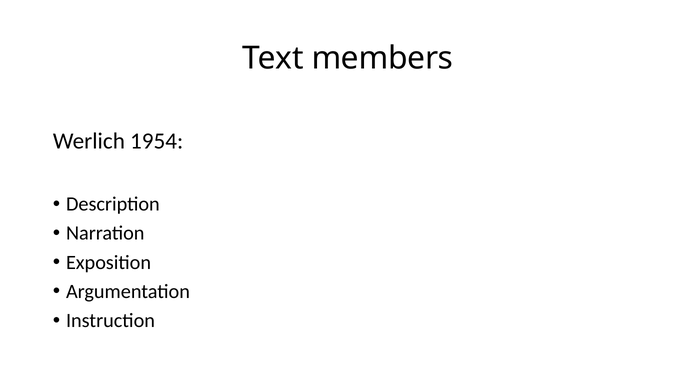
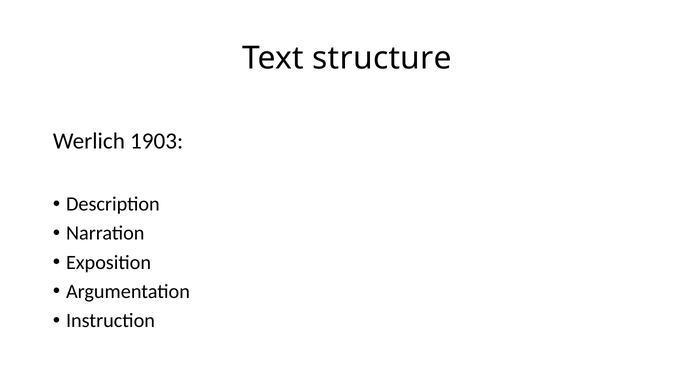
members: members -> structure
1954: 1954 -> 1903
